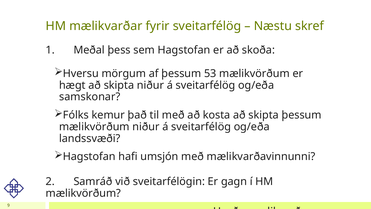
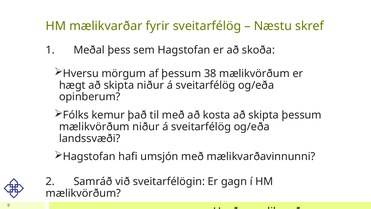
53: 53 -> 38
samskonar: samskonar -> opinberum
